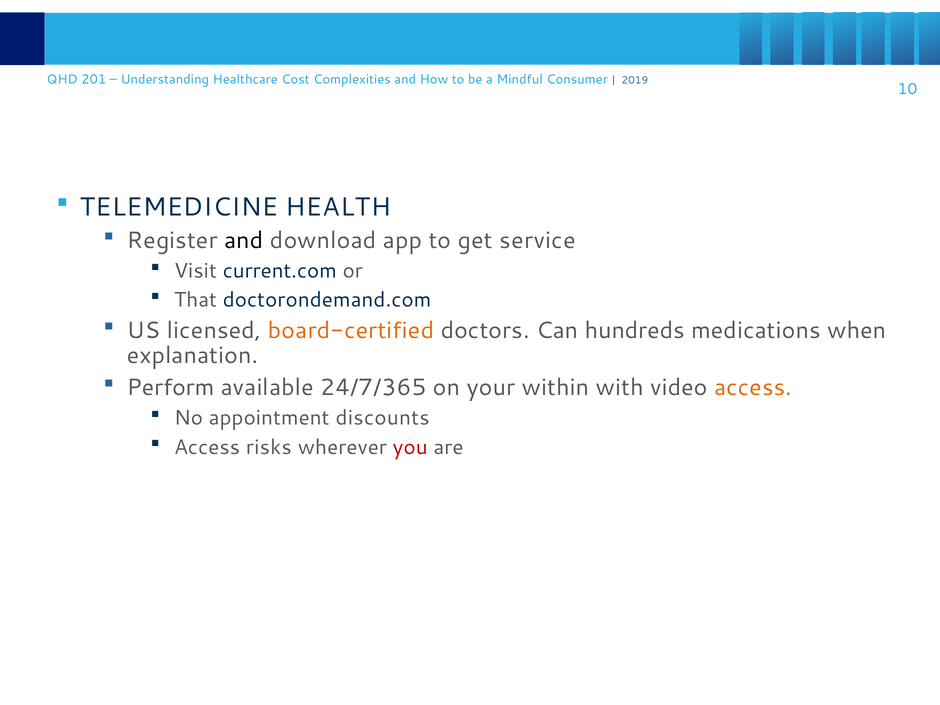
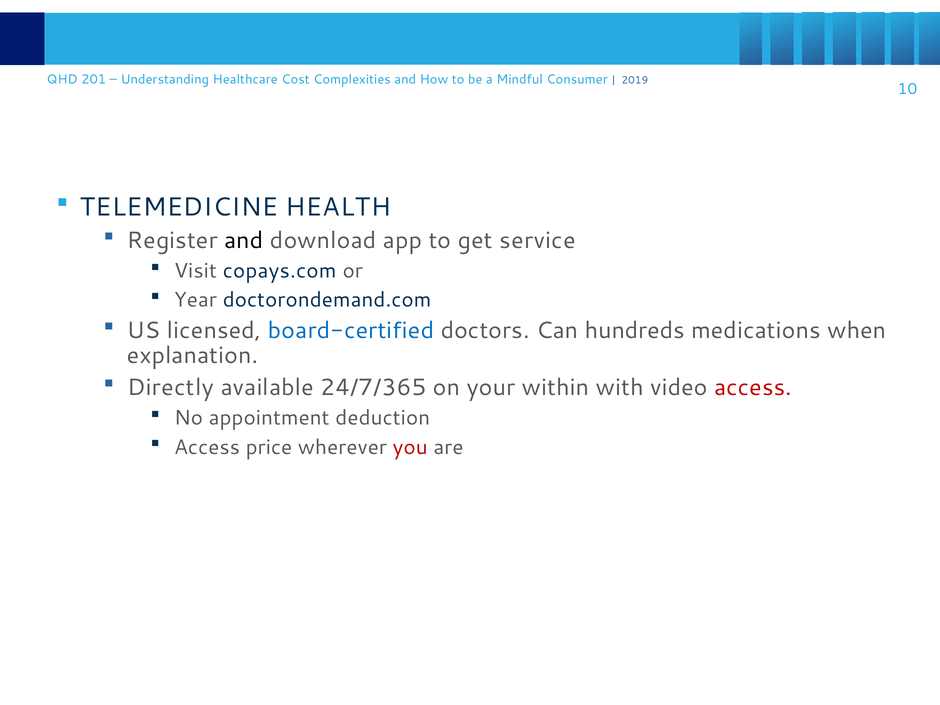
current.com: current.com -> copays.com
That: That -> Year
board-certified colour: orange -> blue
Perform: Perform -> Directly
access at (753, 388) colour: orange -> red
discounts: discounts -> deduction
risks: risks -> price
